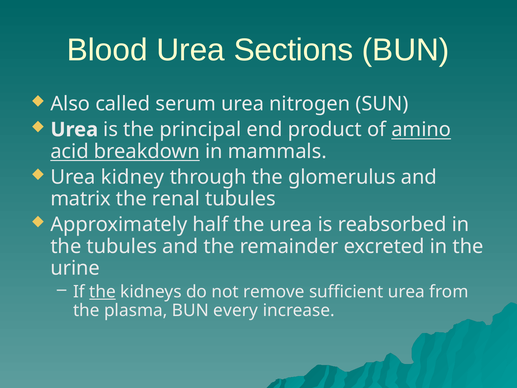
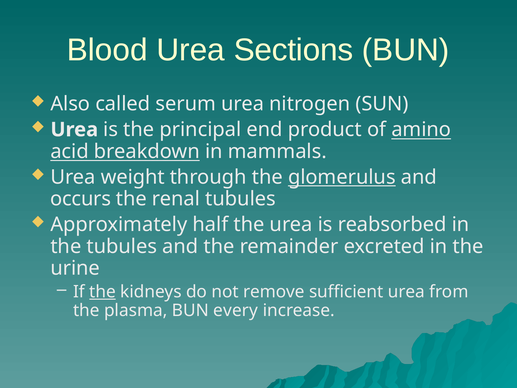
kidney: kidney -> weight
glomerulus underline: none -> present
matrix: matrix -> occurs
